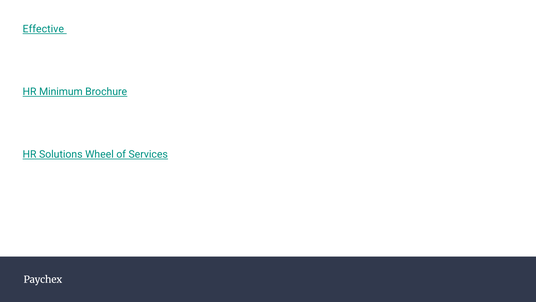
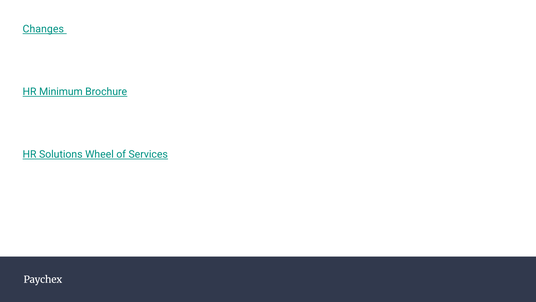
Effective: Effective -> Changes
